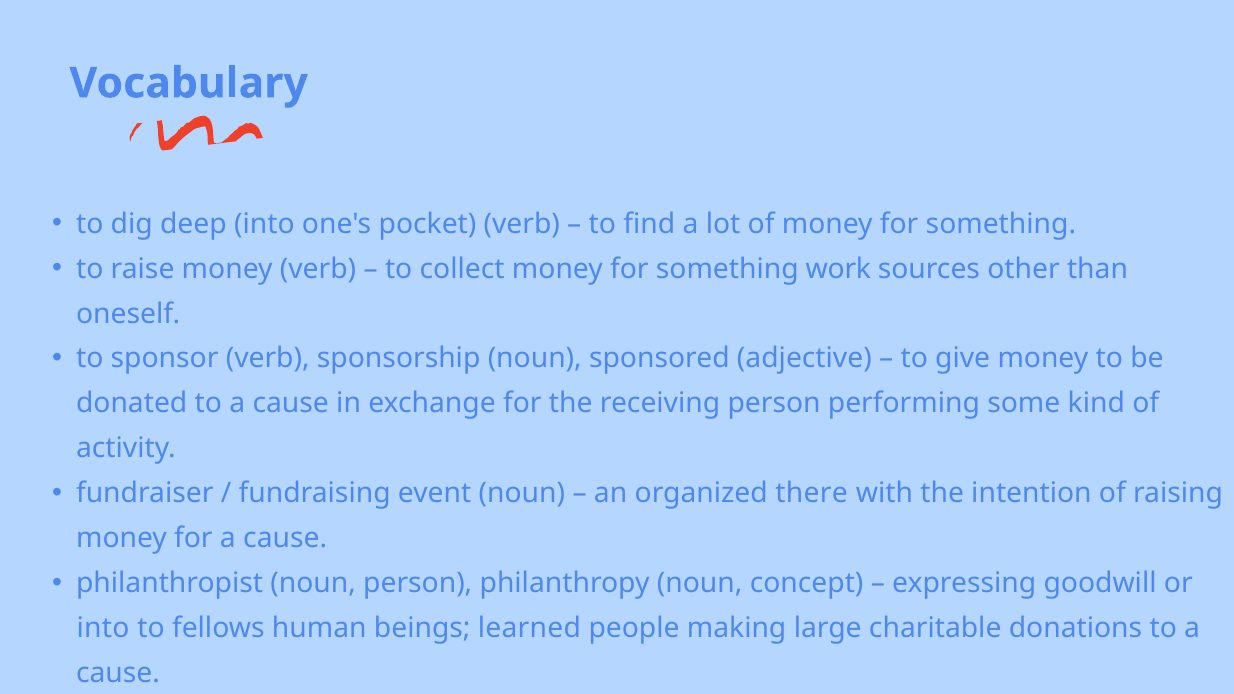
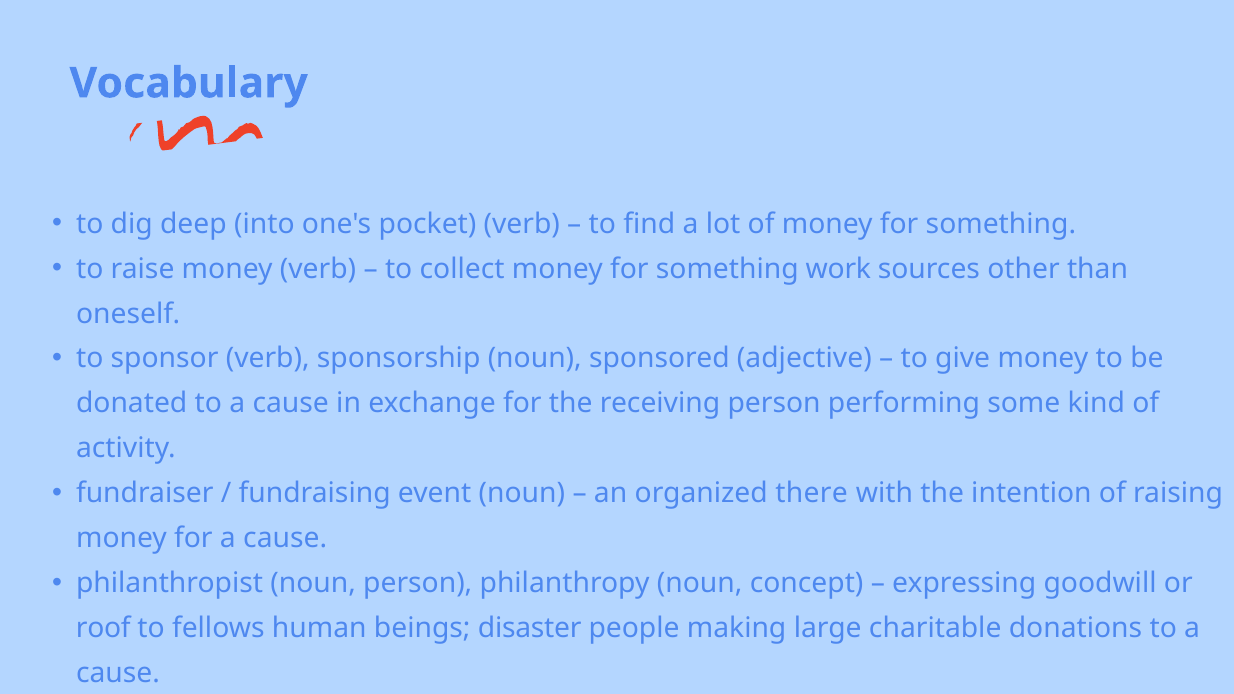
into at (103, 629): into -> roof
learned: learned -> disaster
